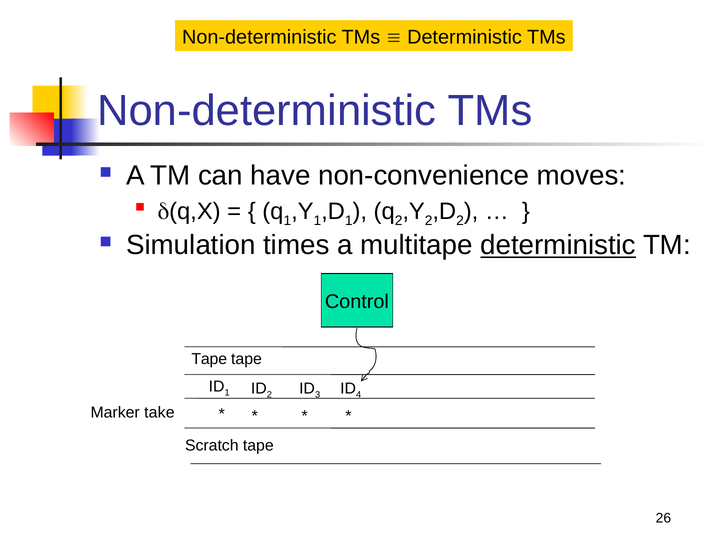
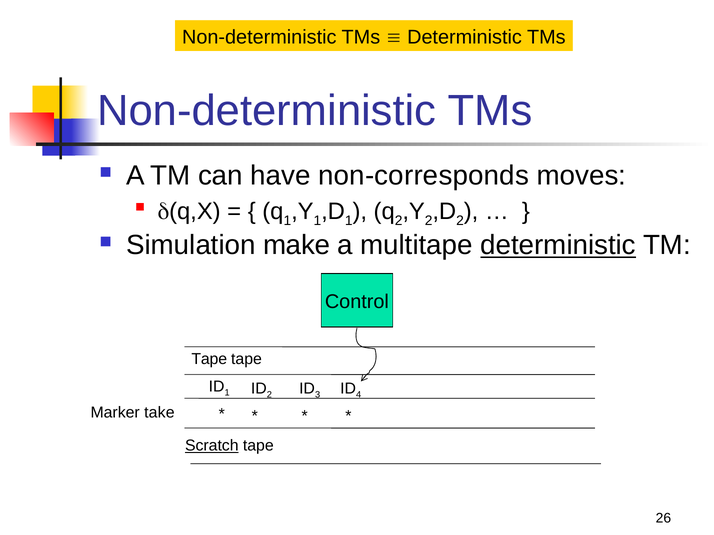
non-convenience: non-convenience -> non-corresponds
times: times -> make
Scratch underline: none -> present
